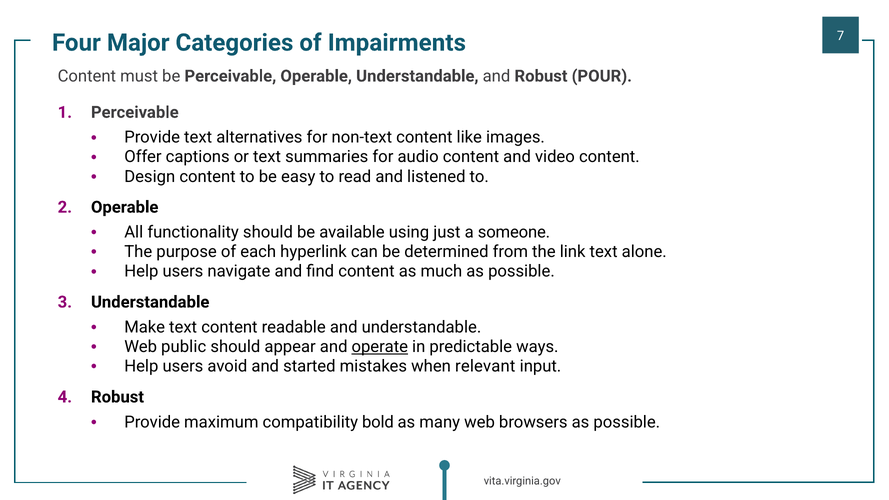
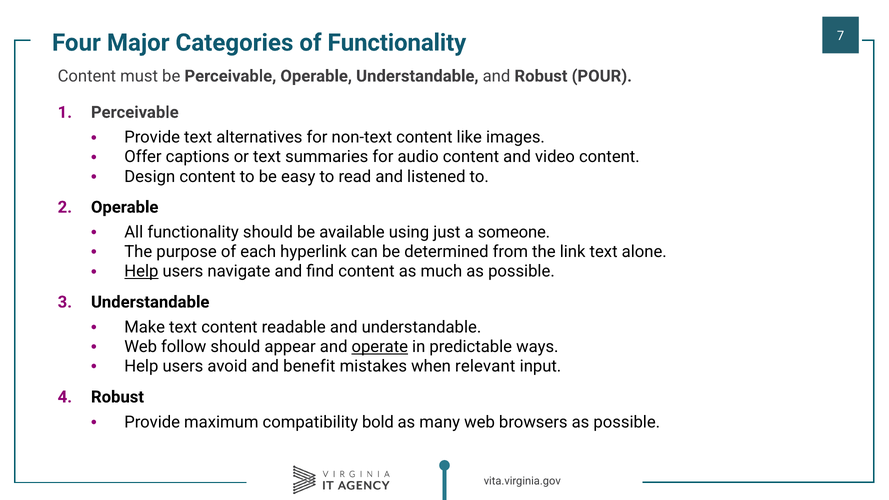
of Impairments: Impairments -> Functionality
Help at (141, 271) underline: none -> present
public: public -> follow
started: started -> benefit
